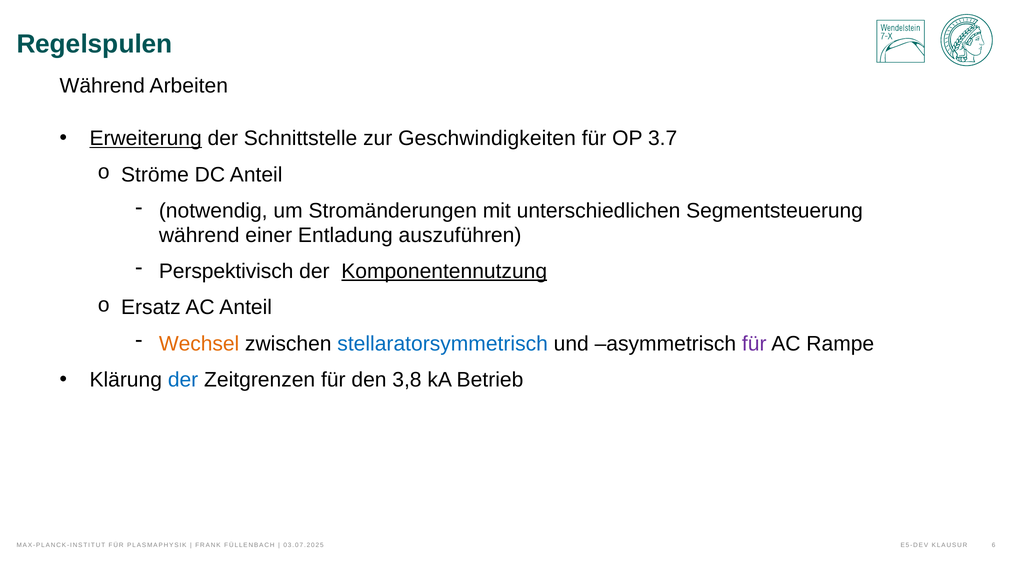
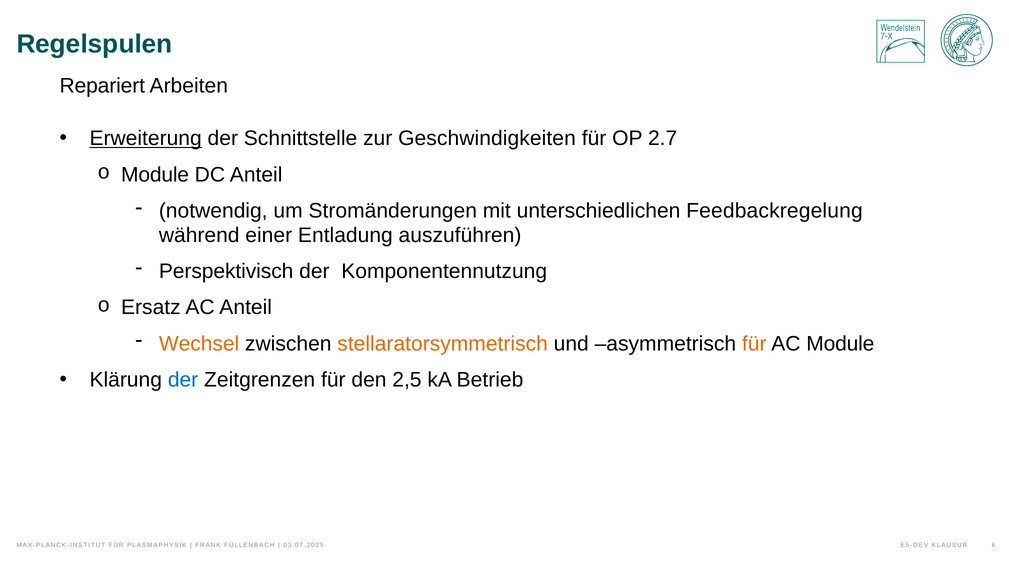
Während at (102, 86): Während -> Repariert
3.7: 3.7 -> 2.7
Ströme at (155, 175): Ströme -> Module
Segmentsteuerung: Segmentsteuerung -> Feedbackregelung
Komponentennutzung underline: present -> none
stellaratorsymmetrisch colour: blue -> orange
für at (754, 344) colour: purple -> orange
AC Rampe: Rampe -> Module
3,8: 3,8 -> 2,5
